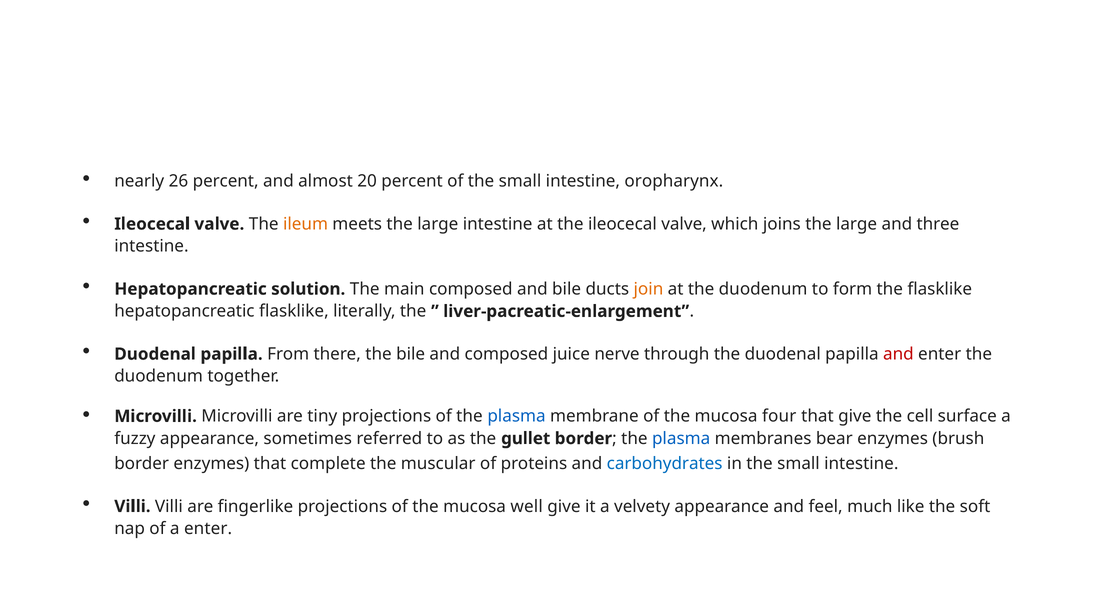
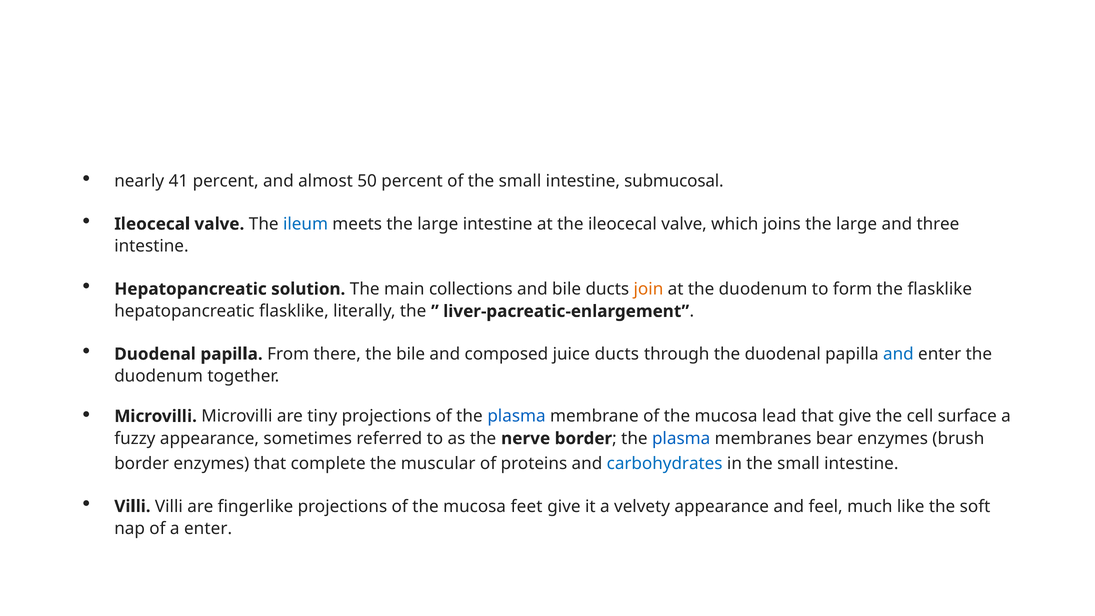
26: 26 -> 41
20: 20 -> 50
oropharynx: oropharynx -> submucosal
ileum colour: orange -> blue
main composed: composed -> collections
juice nerve: nerve -> ducts
and at (898, 354) colour: red -> blue
four: four -> lead
gullet: gullet -> nerve
well: well -> feet
